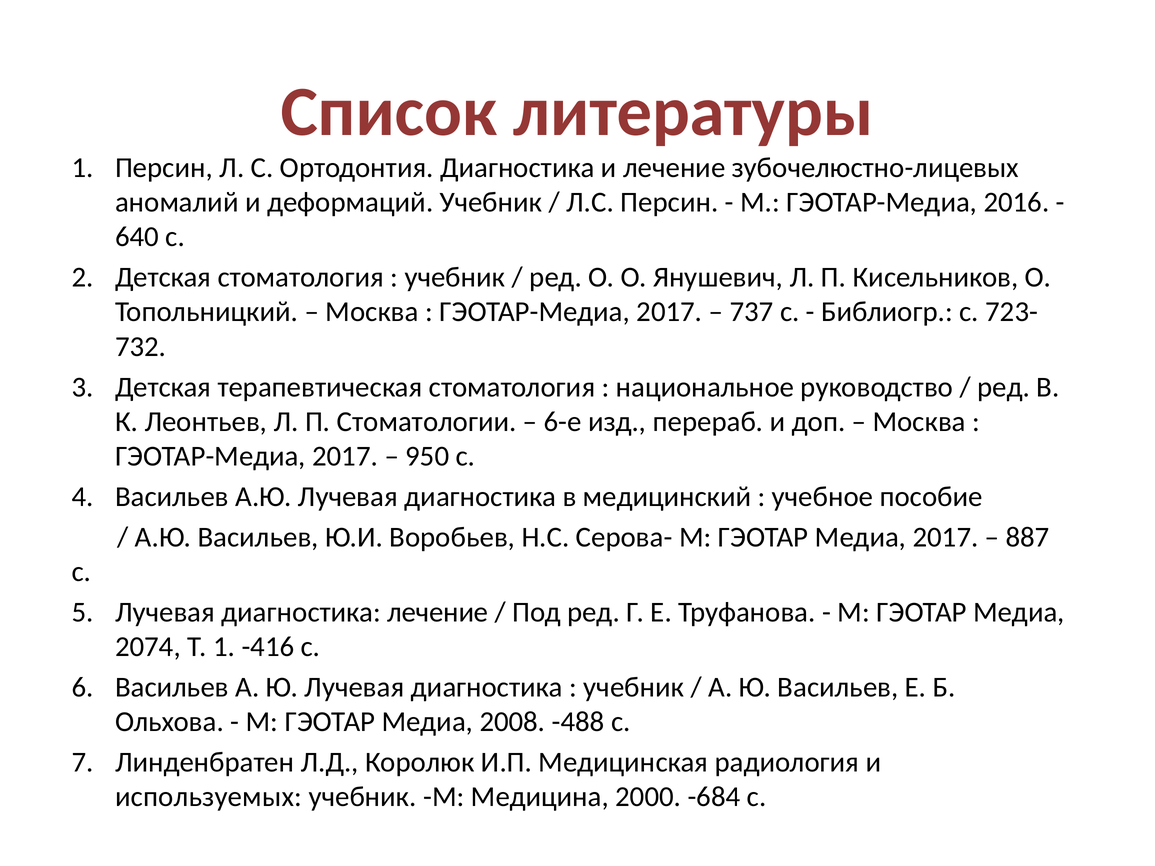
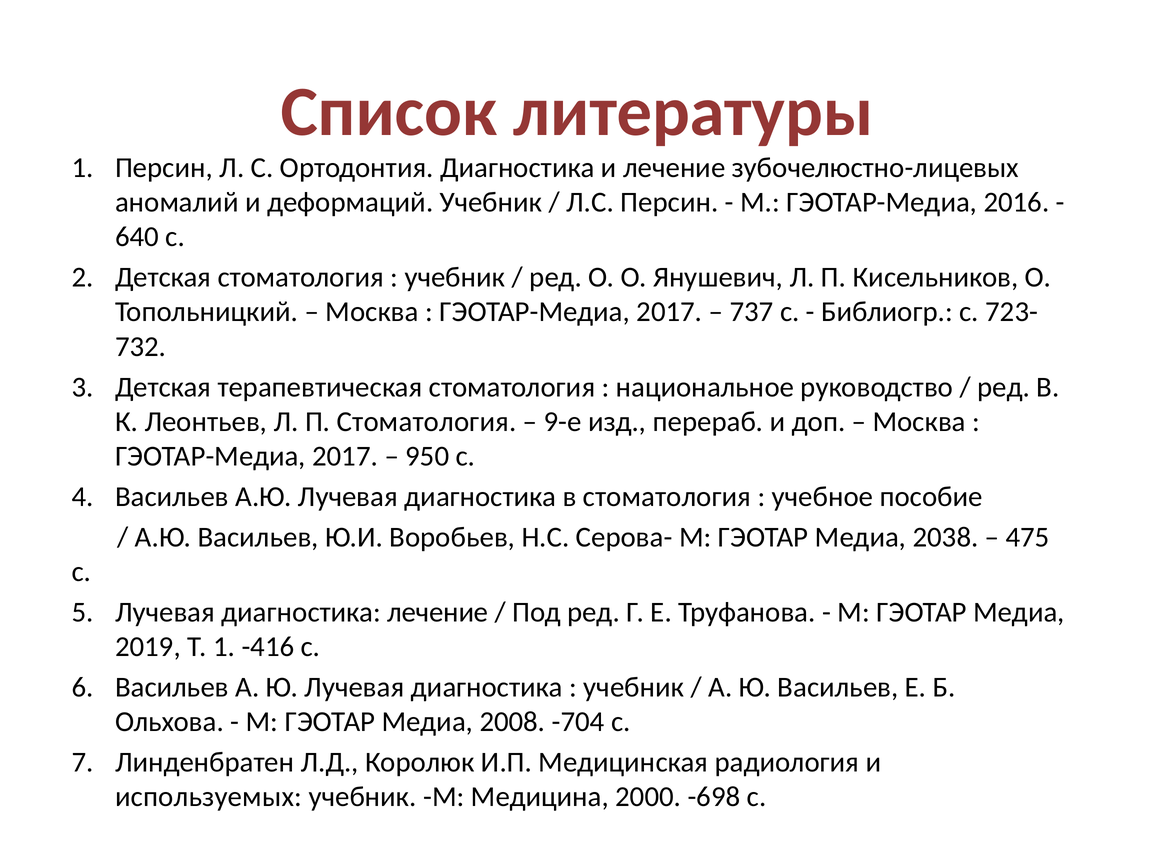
П Стоматологии: Стоматологии -> Стоматология
6-е: 6-е -> 9-е
в медицинский: медицинский -> стоматология
Медиа 2017: 2017 -> 2038
887: 887 -> 475
2074: 2074 -> 2019
-488: -488 -> -704
-684: -684 -> -698
